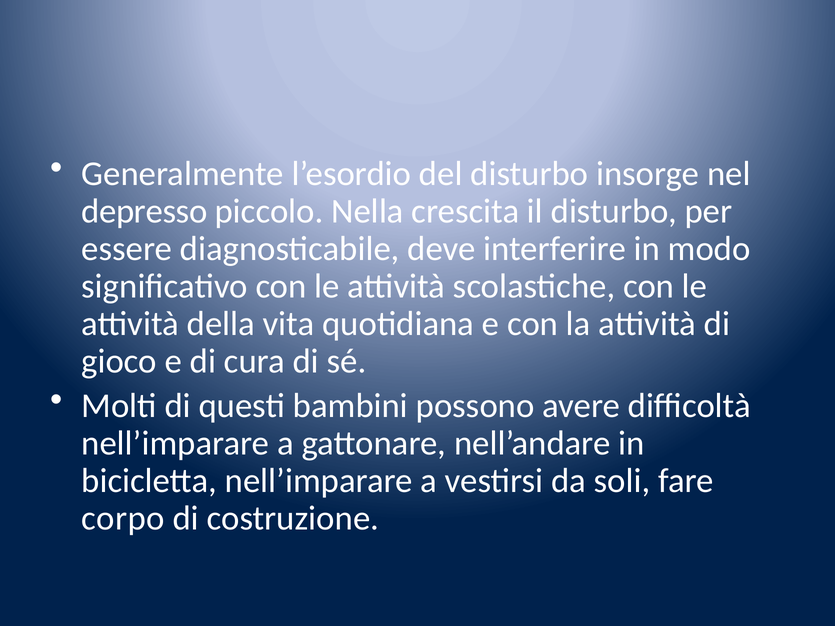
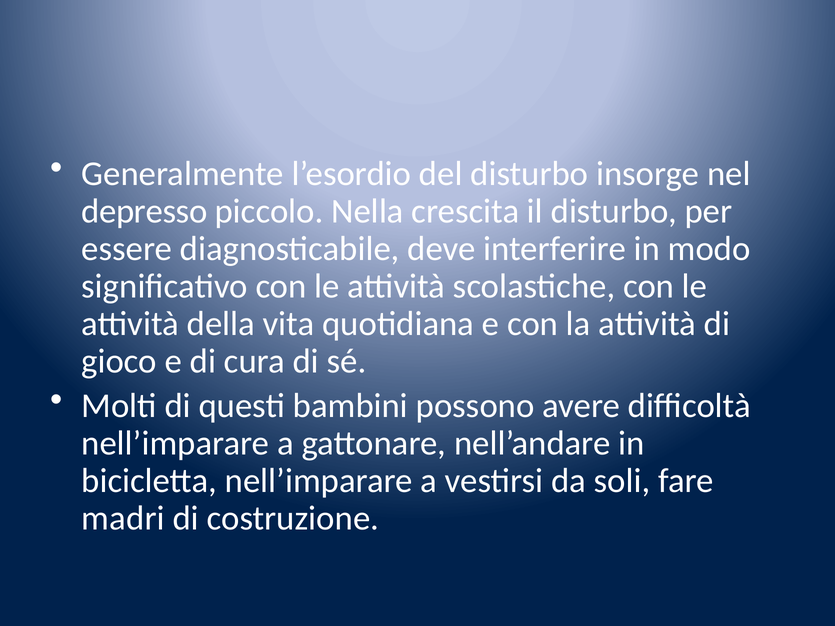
corpo: corpo -> madri
